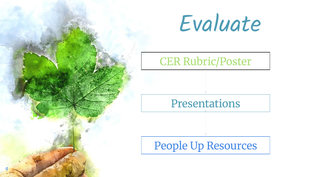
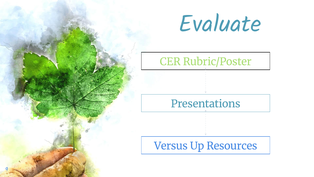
People: People -> Versus
